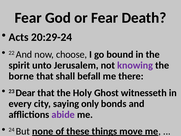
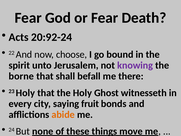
20:29-24: 20:29-24 -> 20:92-24
23 Dear: Dear -> Holy
only: only -> fruit
abide colour: purple -> orange
